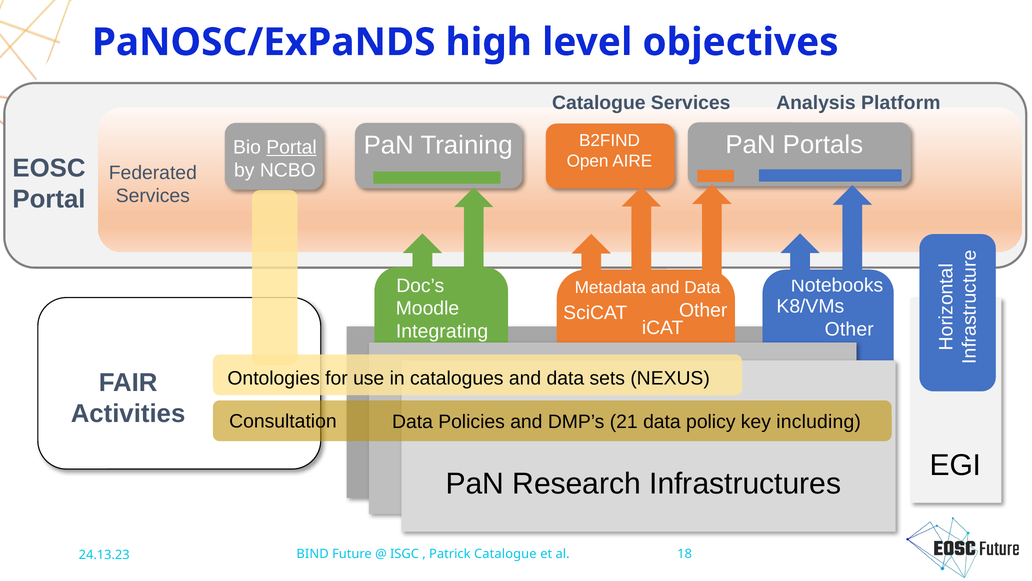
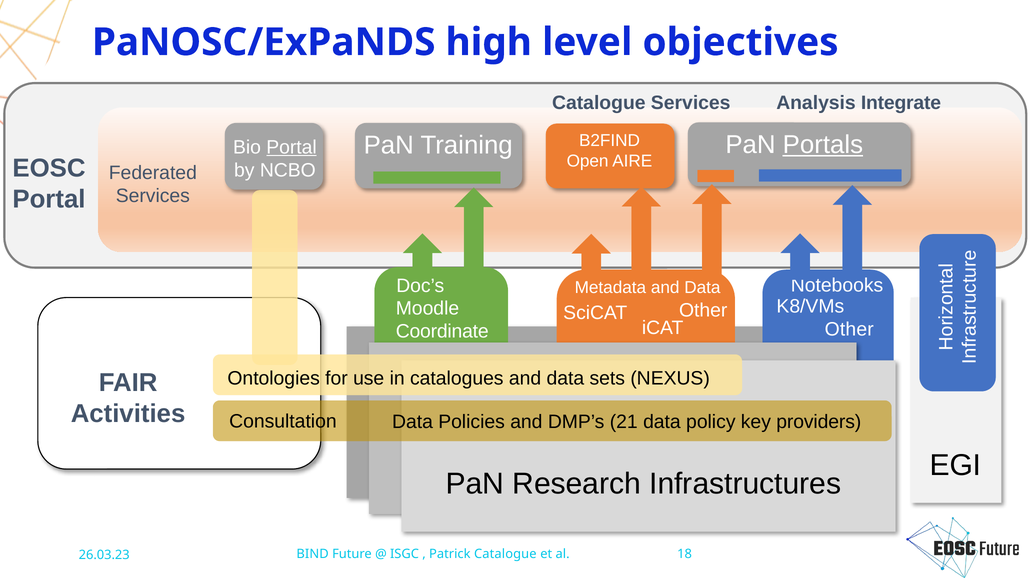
Platform: Platform -> Integrate
Portals underline: none -> present
Integrating: Integrating -> Coordinate
including: including -> providers
24.13.23: 24.13.23 -> 26.03.23
